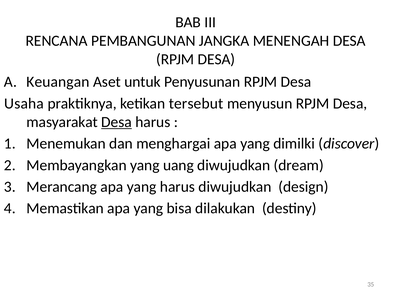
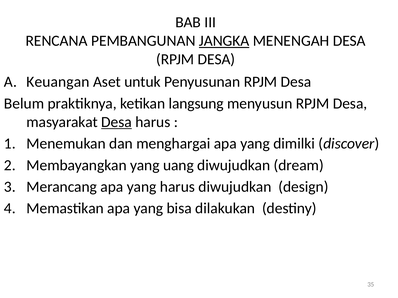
JANGKA underline: none -> present
Usaha: Usaha -> Belum
tersebut: tersebut -> langsung
